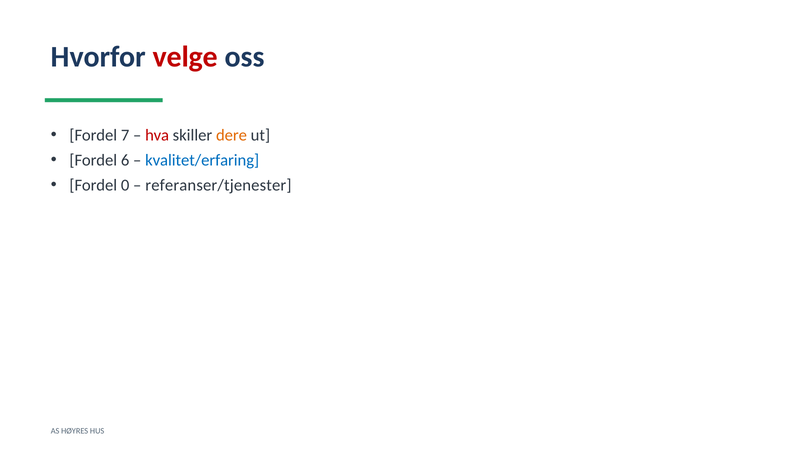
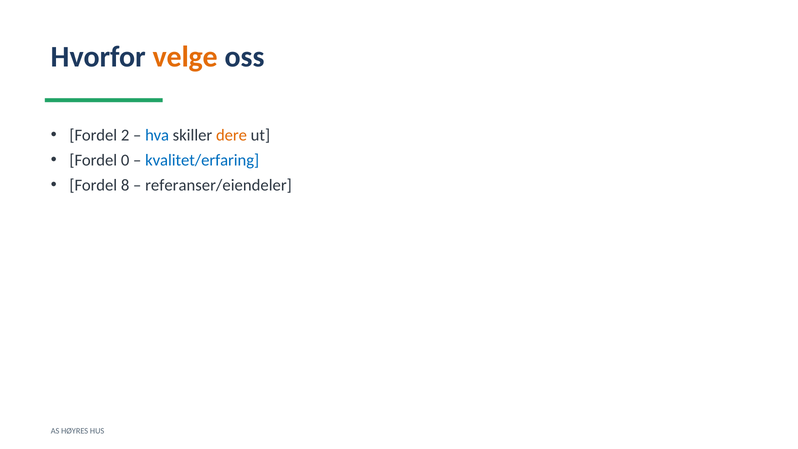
velge colour: red -> orange
7: 7 -> 2
hva colour: red -> blue
6: 6 -> 0
0: 0 -> 8
referanser/tjenester: referanser/tjenester -> referanser/eiendeler
